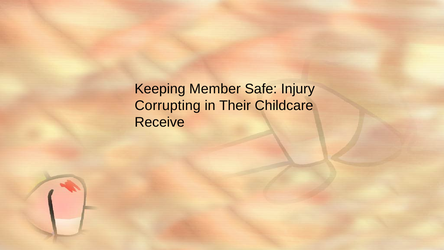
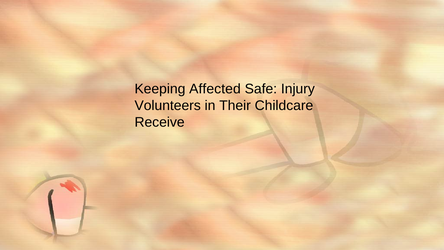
Member: Member -> Affected
Corrupting: Corrupting -> Volunteers
